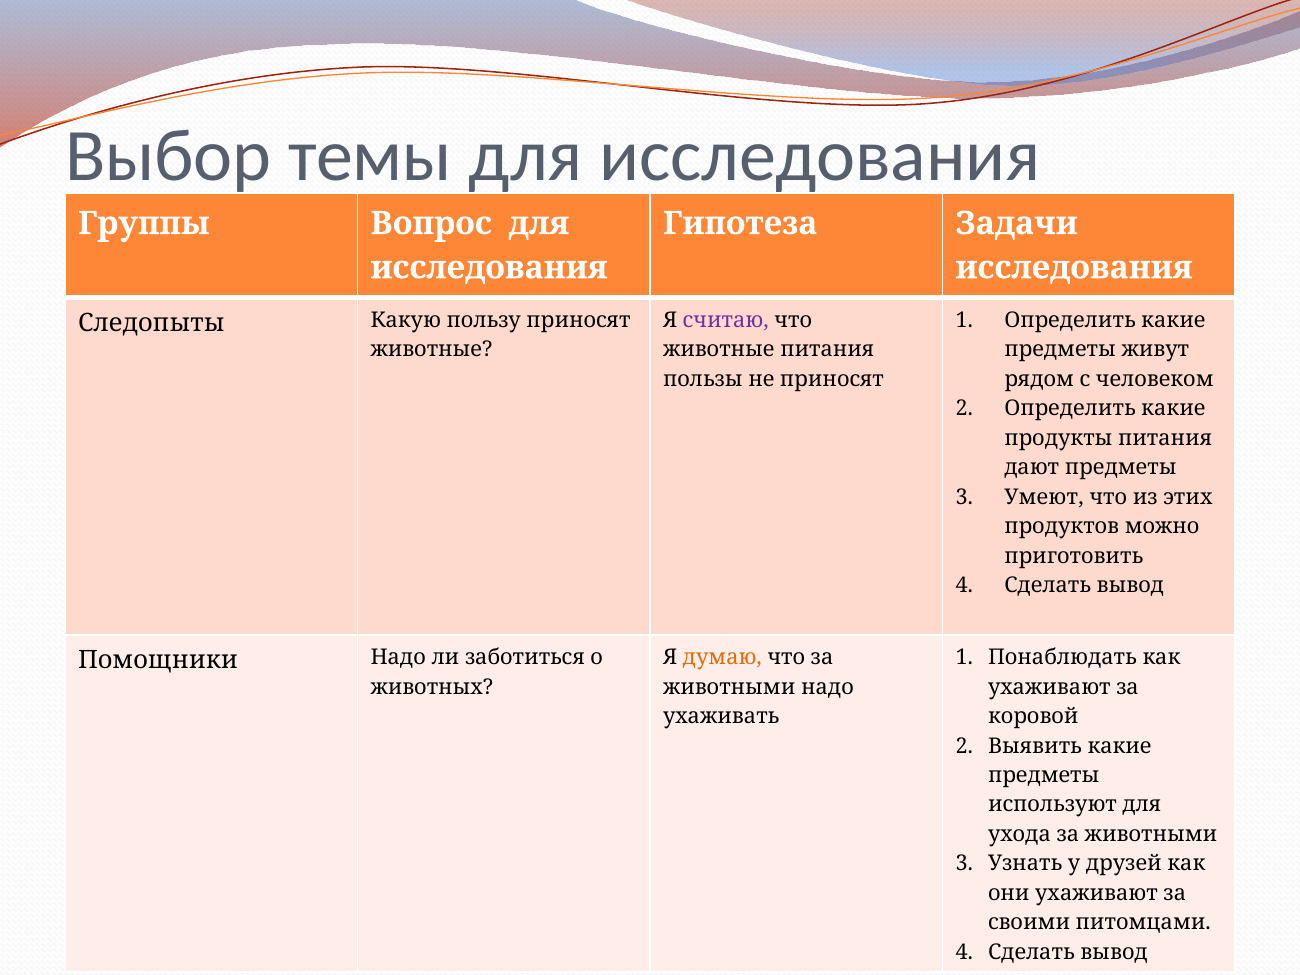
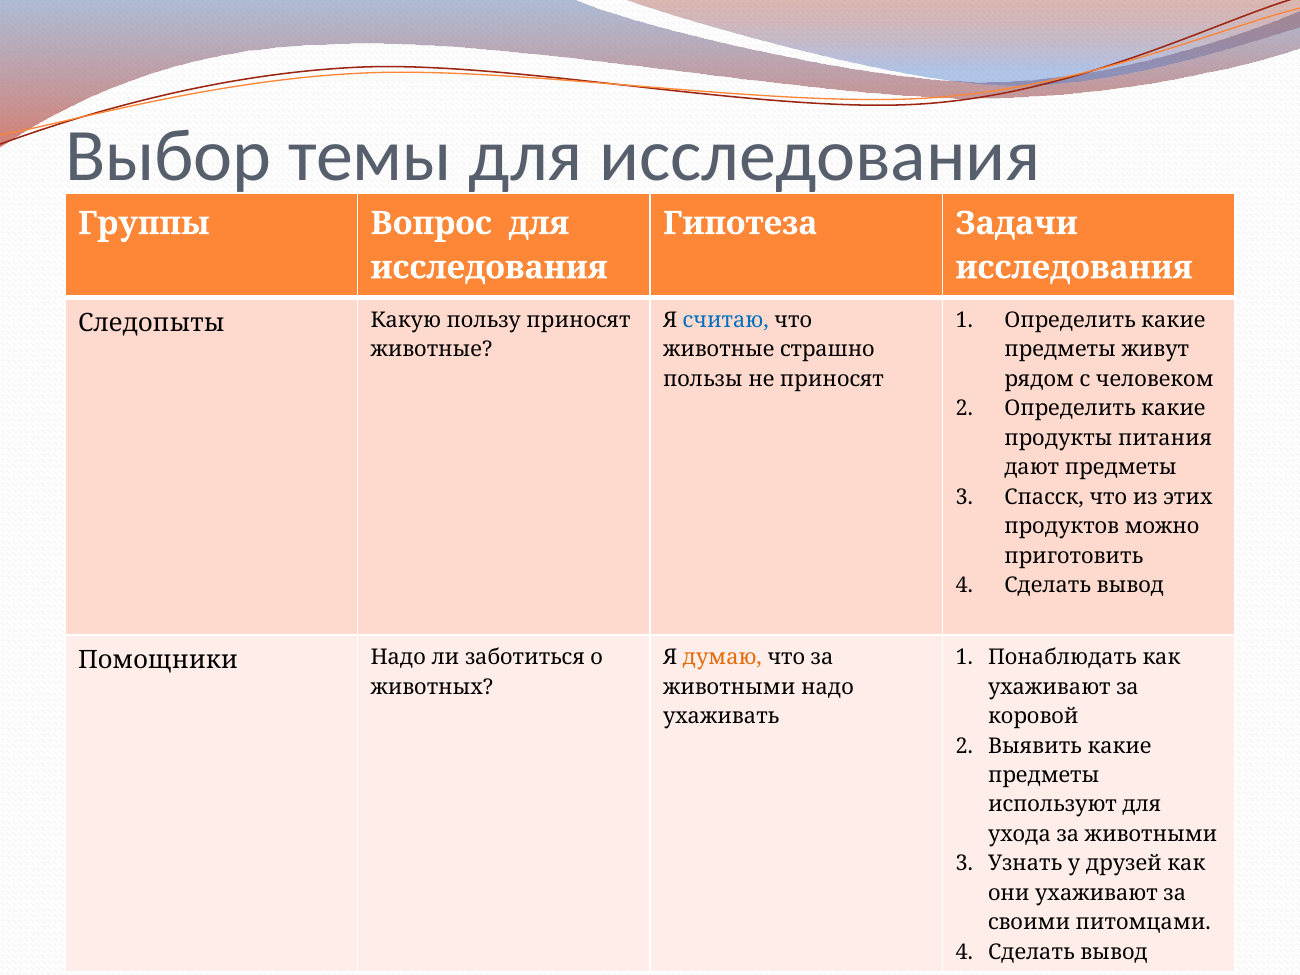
считаю colour: purple -> blue
животные питания: питания -> страшно
Умеют: Умеют -> Спасск
